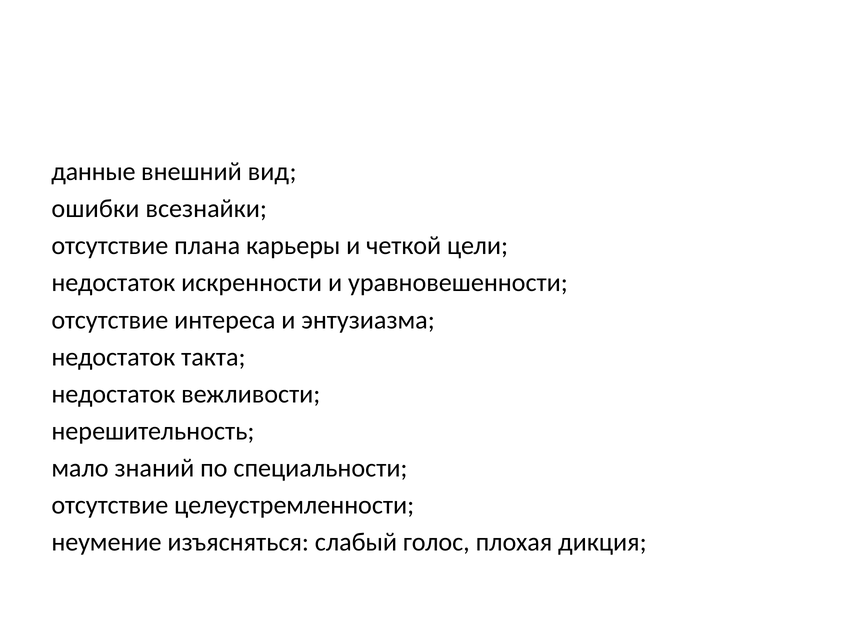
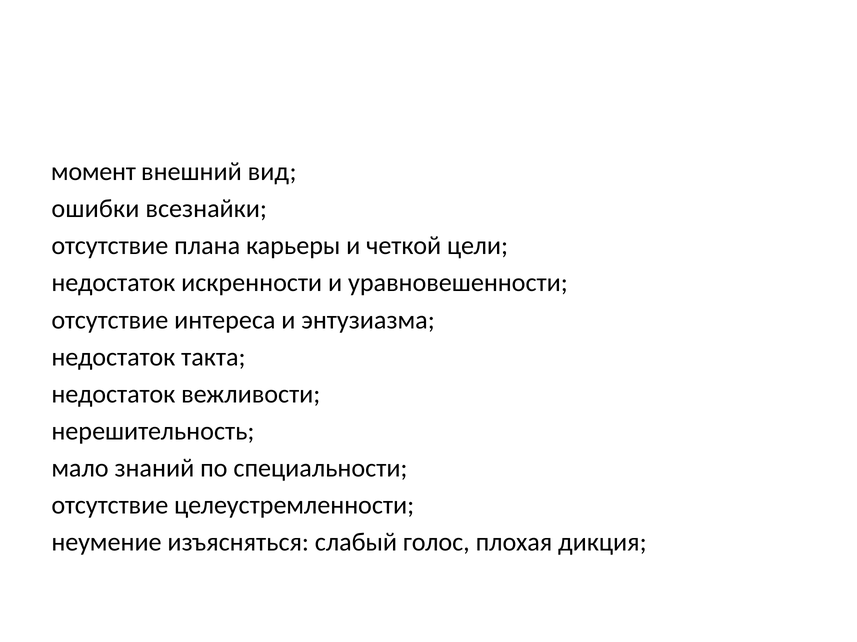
данные: данные -> момент
